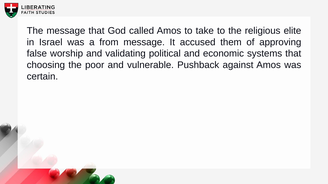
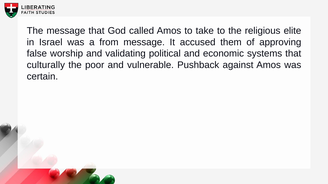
choosing: choosing -> culturally
